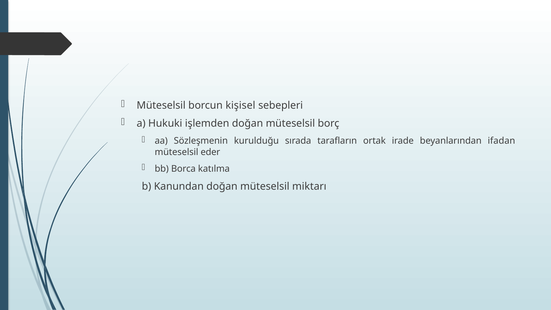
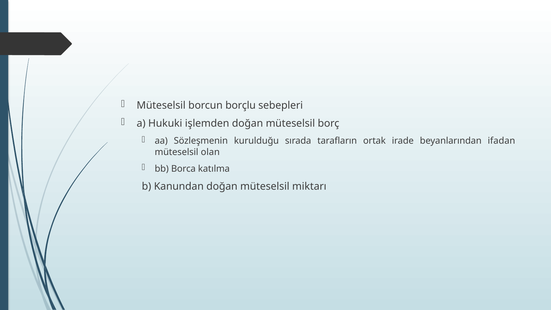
kişisel: kişisel -> borçlu
eder: eder -> olan
